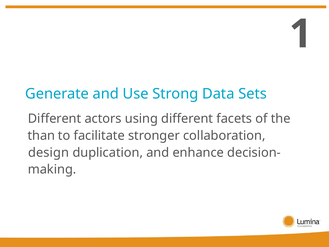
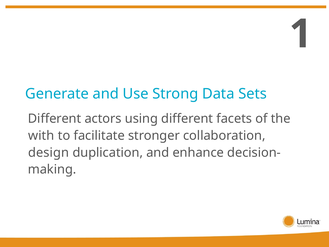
than: than -> with
